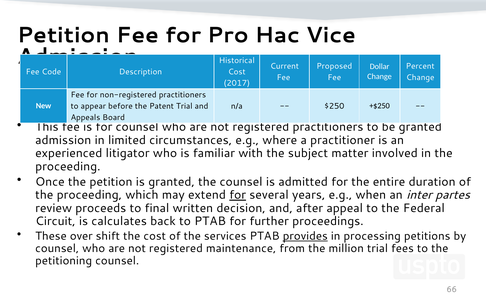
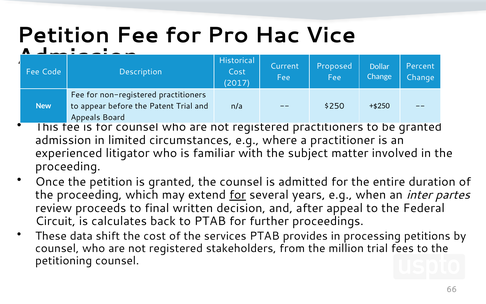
over: over -> data
provides underline: present -> none
maintenance: maintenance -> stakeholders
